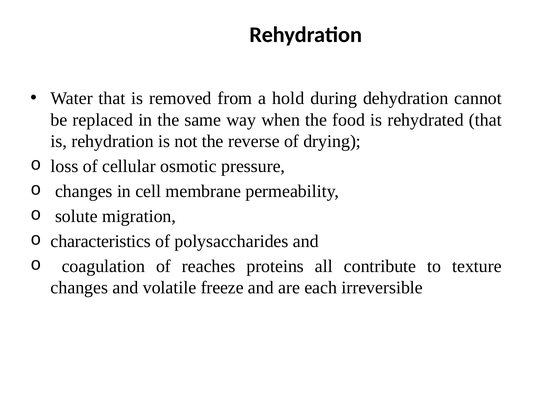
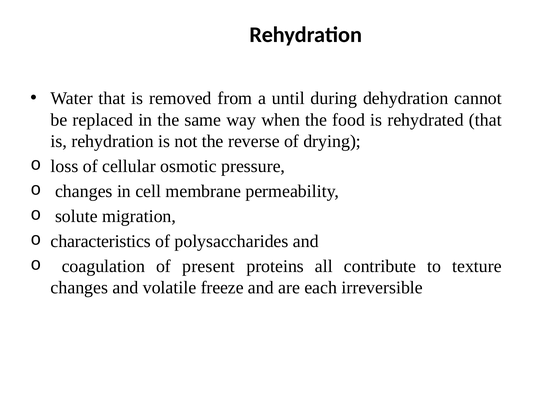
hold: hold -> until
reaches: reaches -> present
